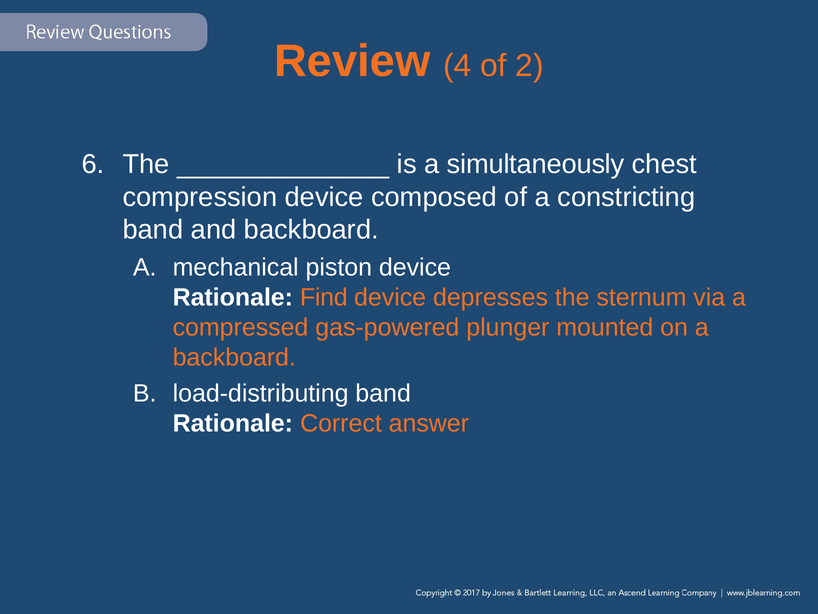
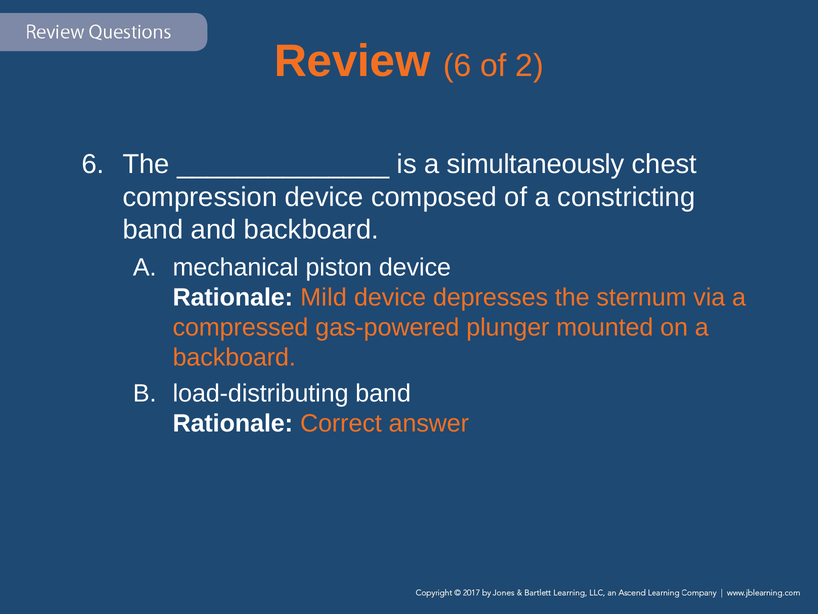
Review 4: 4 -> 6
Find: Find -> Mild
